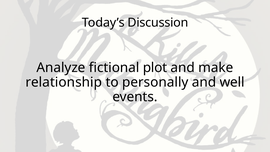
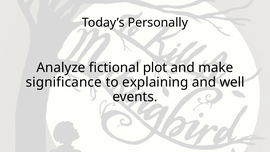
Discussion: Discussion -> Personally
relationship: relationship -> significance
personally: personally -> explaining
